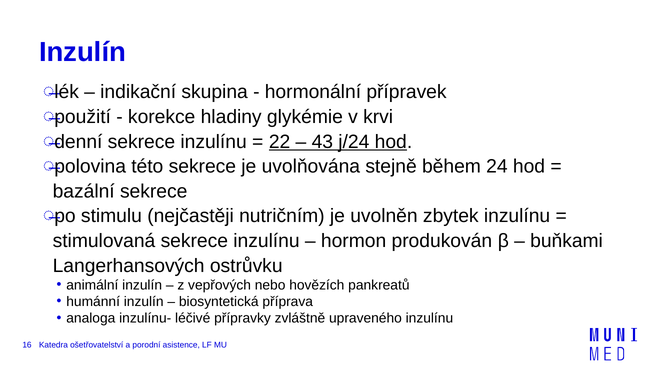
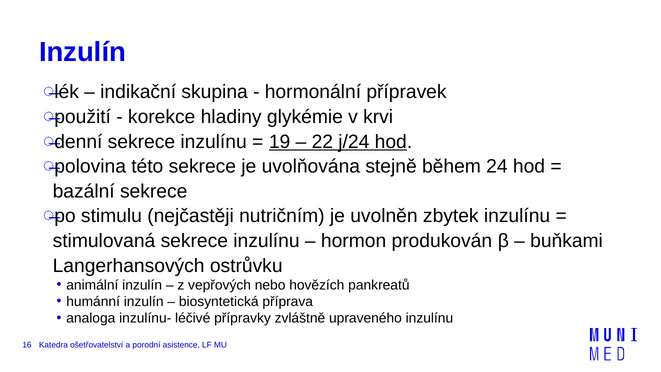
22: 22 -> 19
43: 43 -> 22
